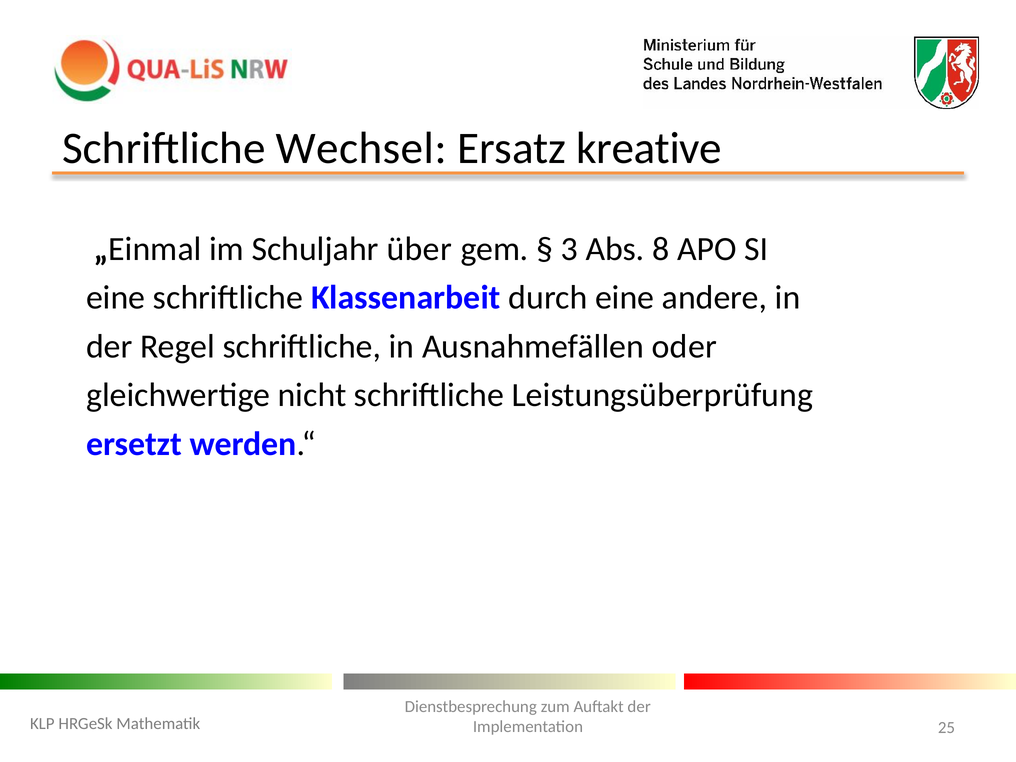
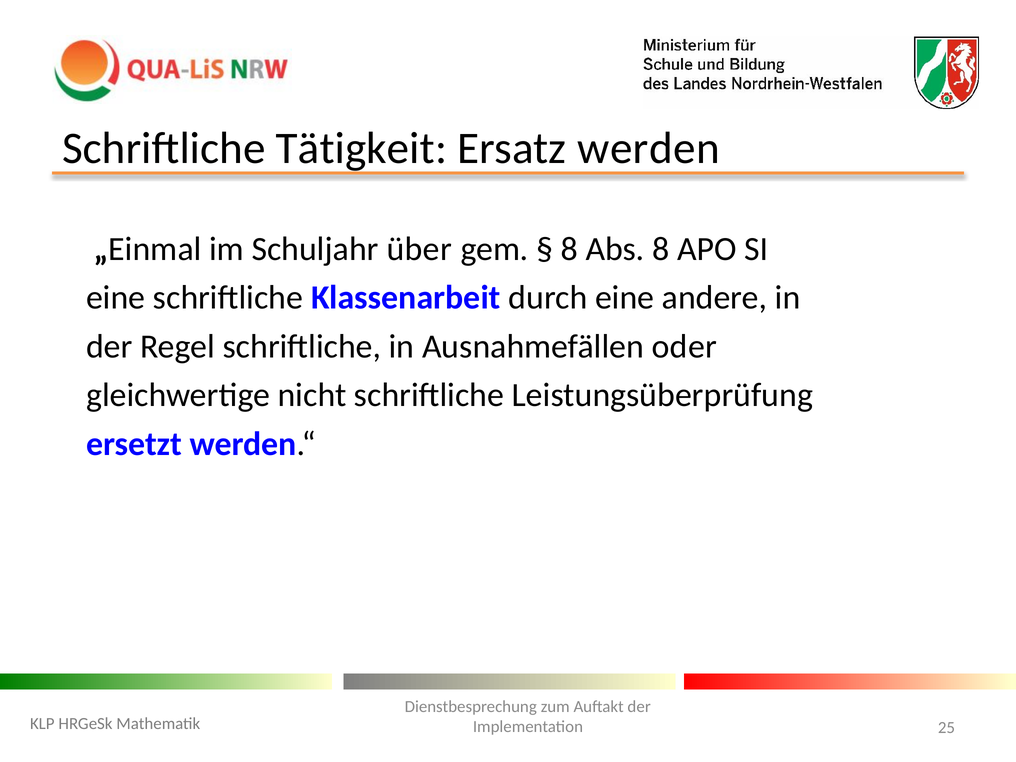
Wechsel: Wechsel -> Tätigkeit
kreative: kreative -> werden
3 at (569, 249): 3 -> 8
